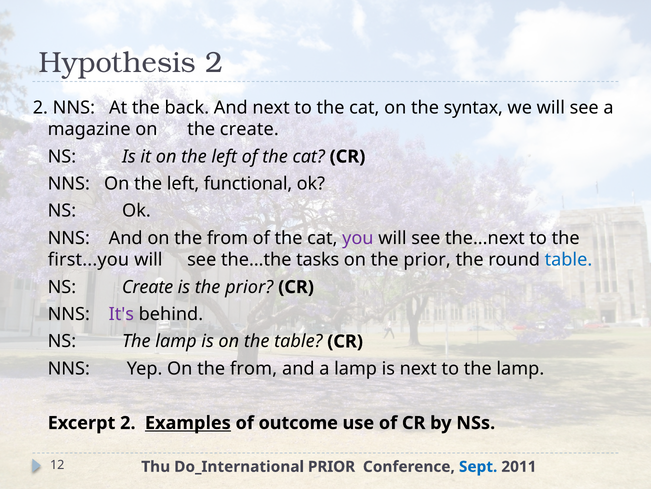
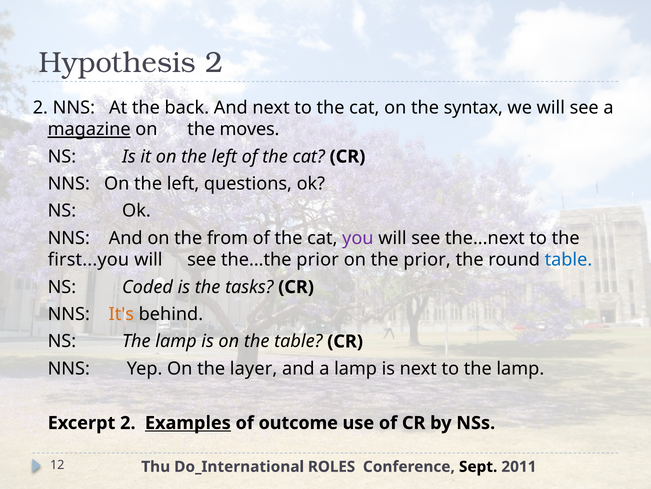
magazine underline: none -> present
the create: create -> moves
functional: functional -> questions
the...the tasks: tasks -> prior
NS Create: Create -> Coded
is the prior: prior -> tasks
It's colour: purple -> orange
Yep On the from: from -> layer
Do_International PRIOR: PRIOR -> ROLES
Sept colour: blue -> black
